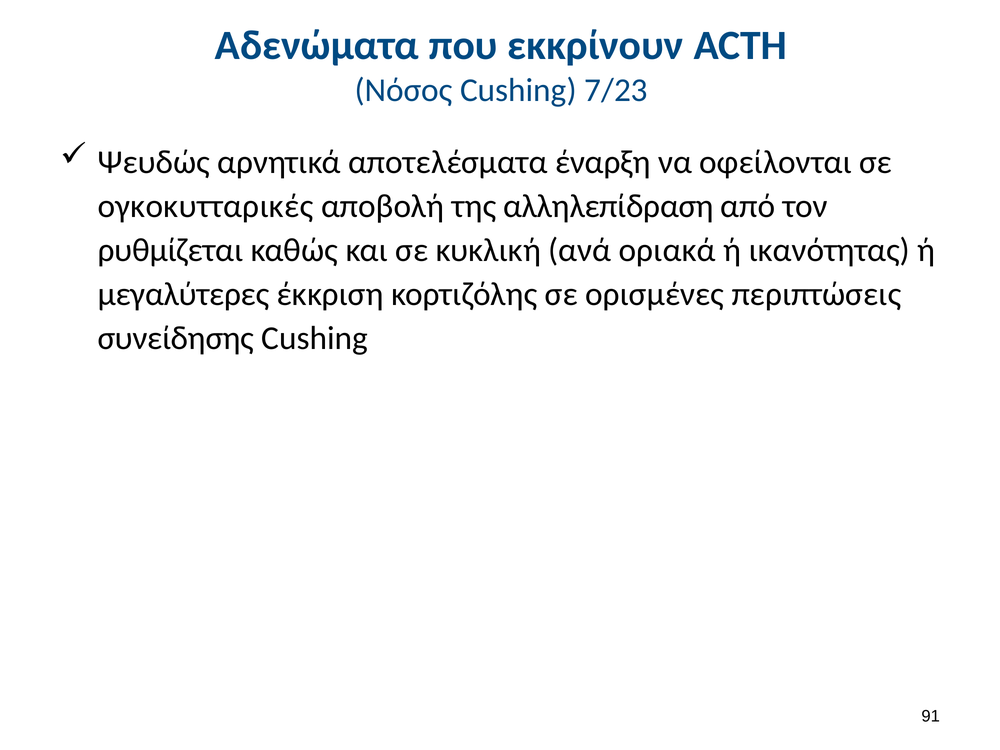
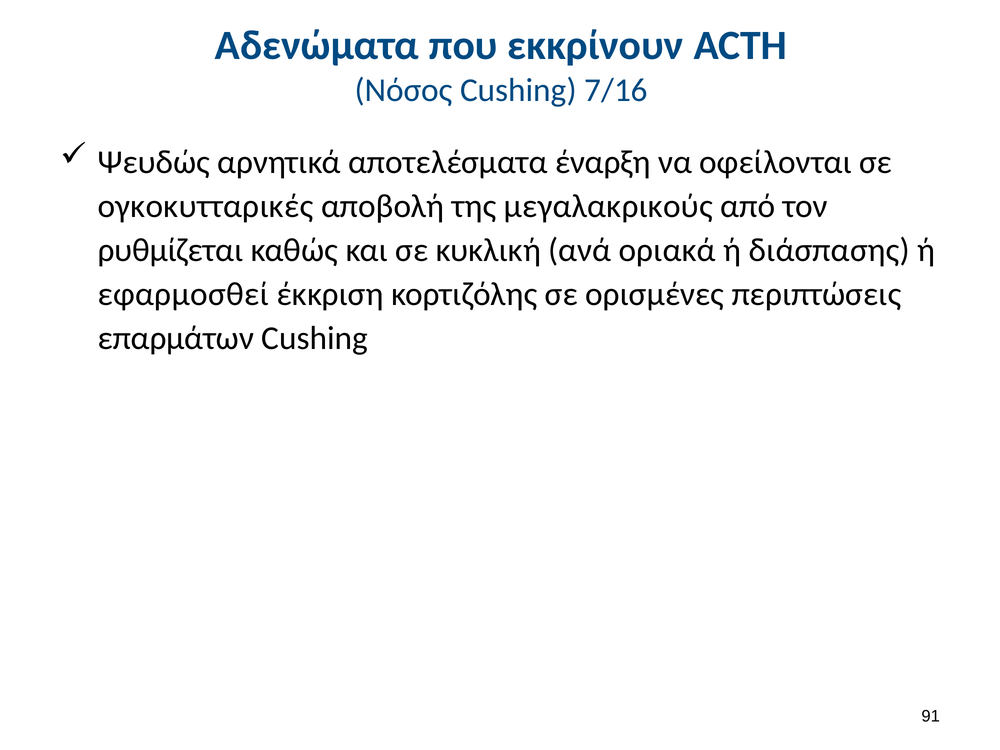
7/23: 7/23 -> 7/16
αλληλεπίδραση: αλληλεπίδραση -> μεγαλακρικούς
ικανότητας: ικανότητας -> διάσπασης
μεγαλύτερες: μεγαλύτερες -> εφαρμοσθεί
συνείδησης: συνείδησης -> επαρμάτων
